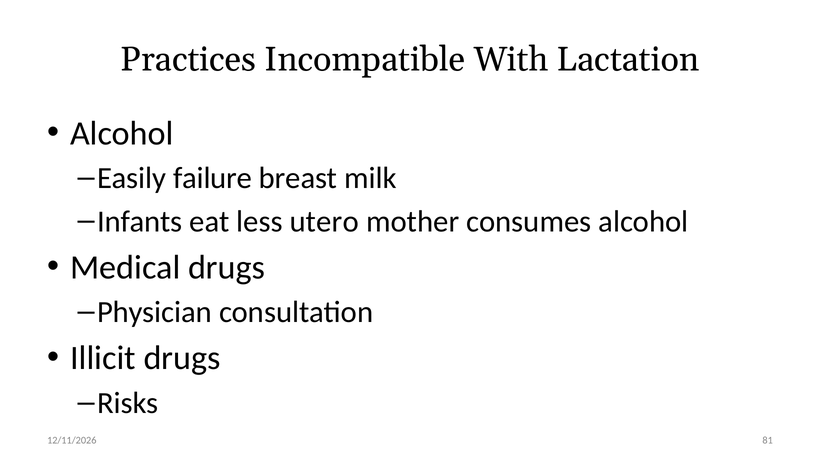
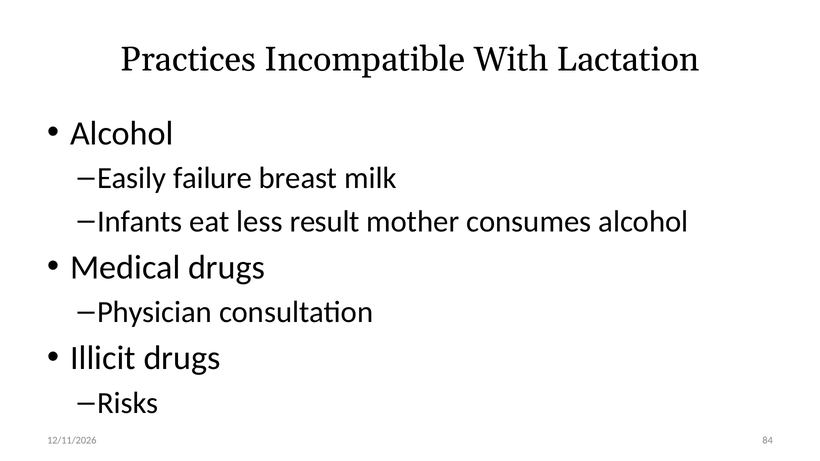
utero: utero -> result
81: 81 -> 84
